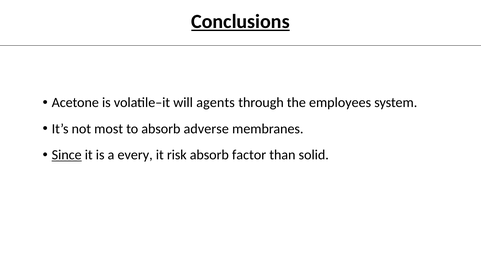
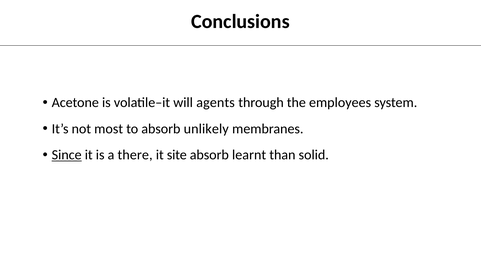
Conclusions underline: present -> none
adverse: adverse -> unlikely
every: every -> there
risk: risk -> site
factor: factor -> learnt
